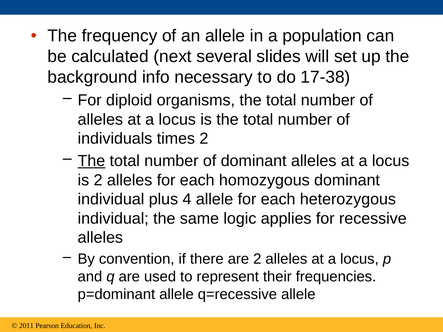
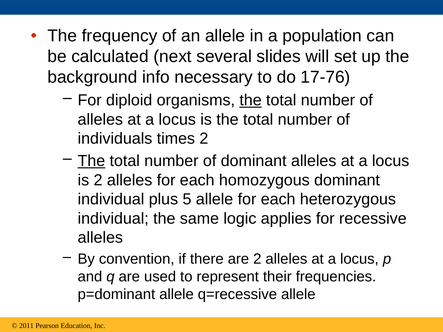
17-38: 17-38 -> 17-76
the at (251, 100) underline: none -> present
4: 4 -> 5
